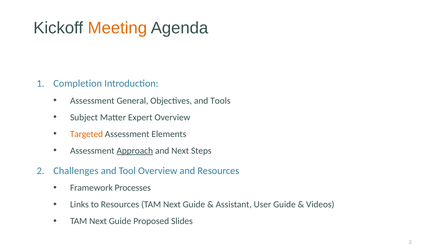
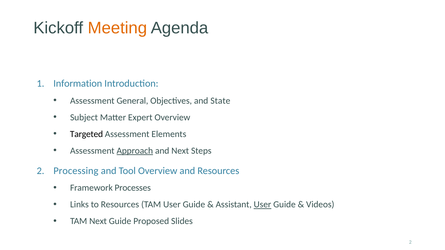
Completion: Completion -> Information
Tools: Tools -> State
Targeted colour: orange -> black
Challenges: Challenges -> Processing
Resources TAM Next: Next -> User
User at (262, 205) underline: none -> present
